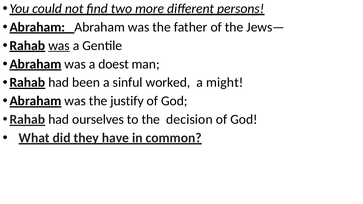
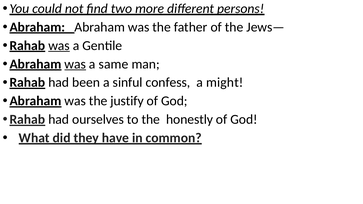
was at (75, 64) underline: none -> present
doest: doest -> same
worked: worked -> confess
decision: decision -> honestly
